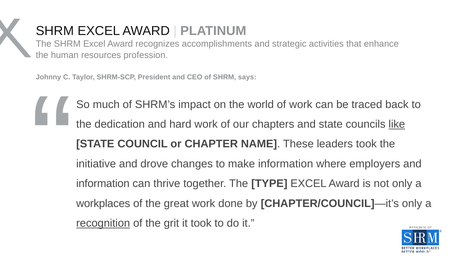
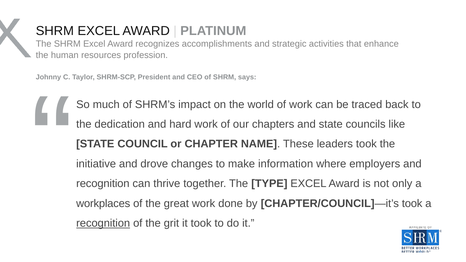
like underline: present -> none
information at (103, 184): information -> recognition
CHAPTER/COUNCIL]—it’s only: only -> took
